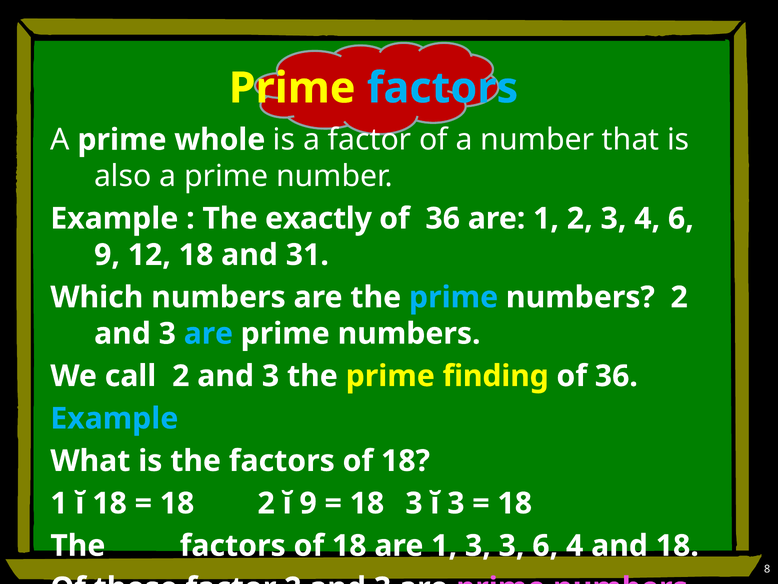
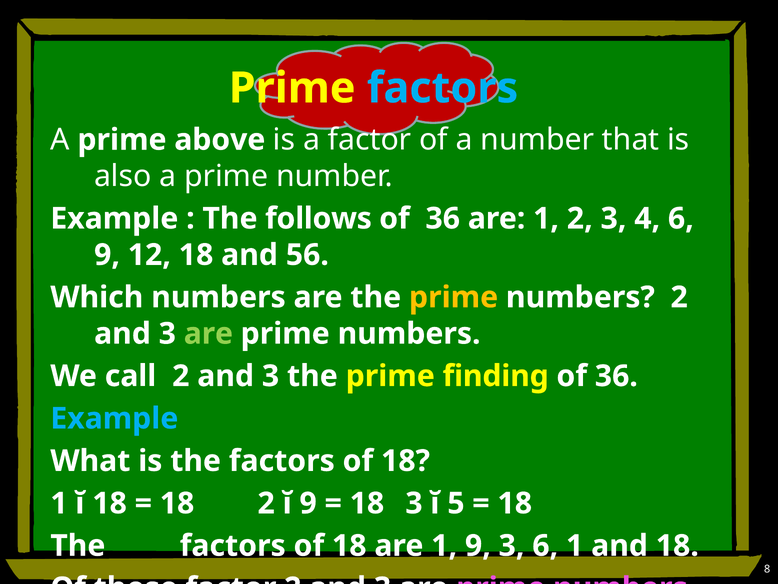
whole: whole -> above
exactly: exactly -> follows
31: 31 -> 56
prime at (454, 297) colour: light blue -> yellow
are at (208, 333) colour: light blue -> light green
ĭ 3: 3 -> 5
1 3: 3 -> 9
6 4: 4 -> 1
